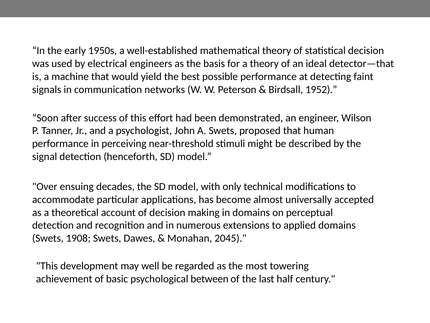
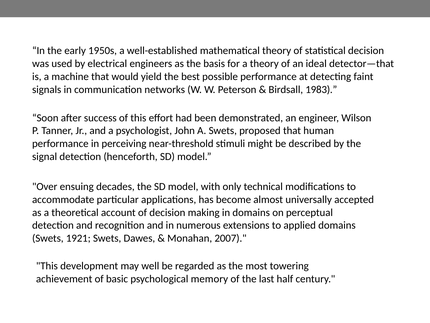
1952: 1952 -> 1983
1908: 1908 -> 1921
2045: 2045 -> 2007
between: between -> memory
